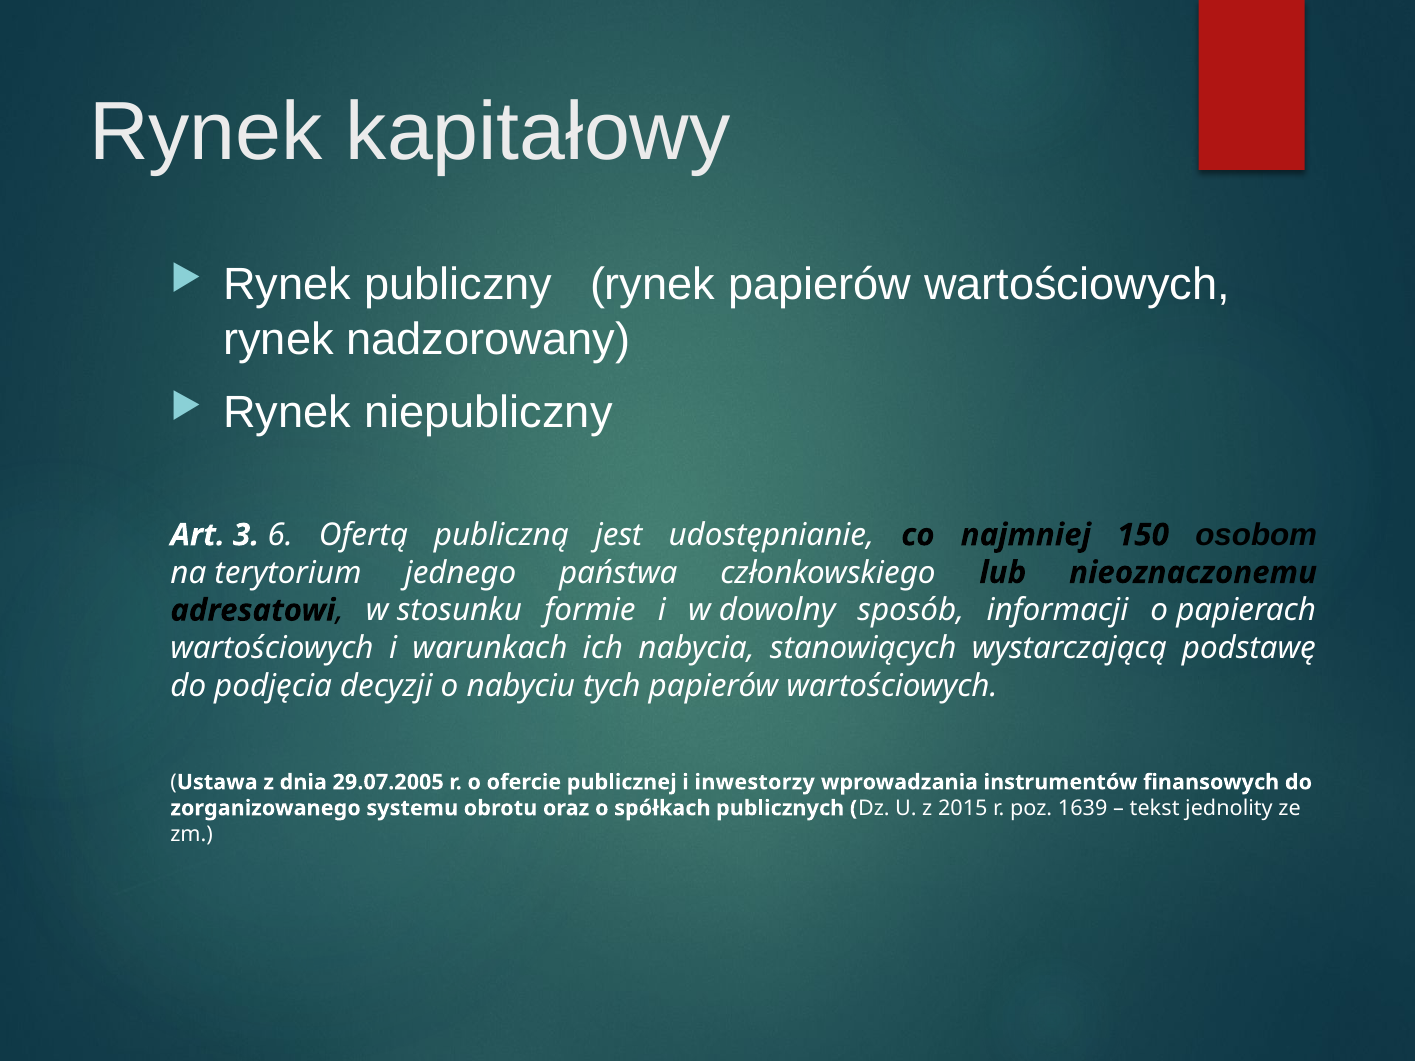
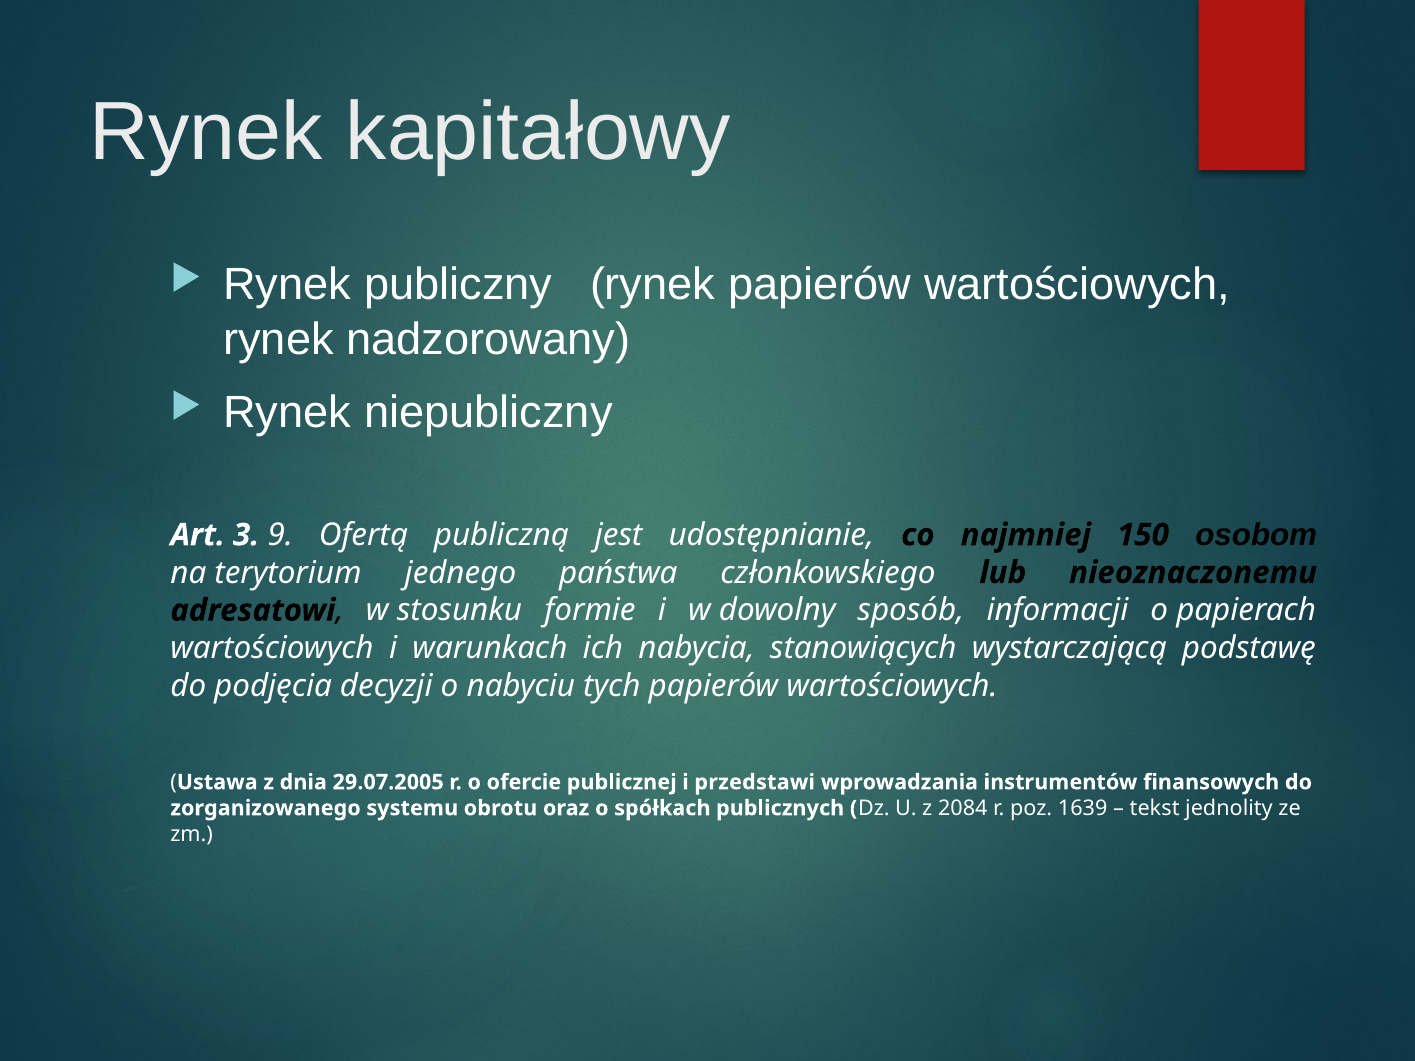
6: 6 -> 9
inwestorzy: inwestorzy -> przedstawi
2015: 2015 -> 2084
